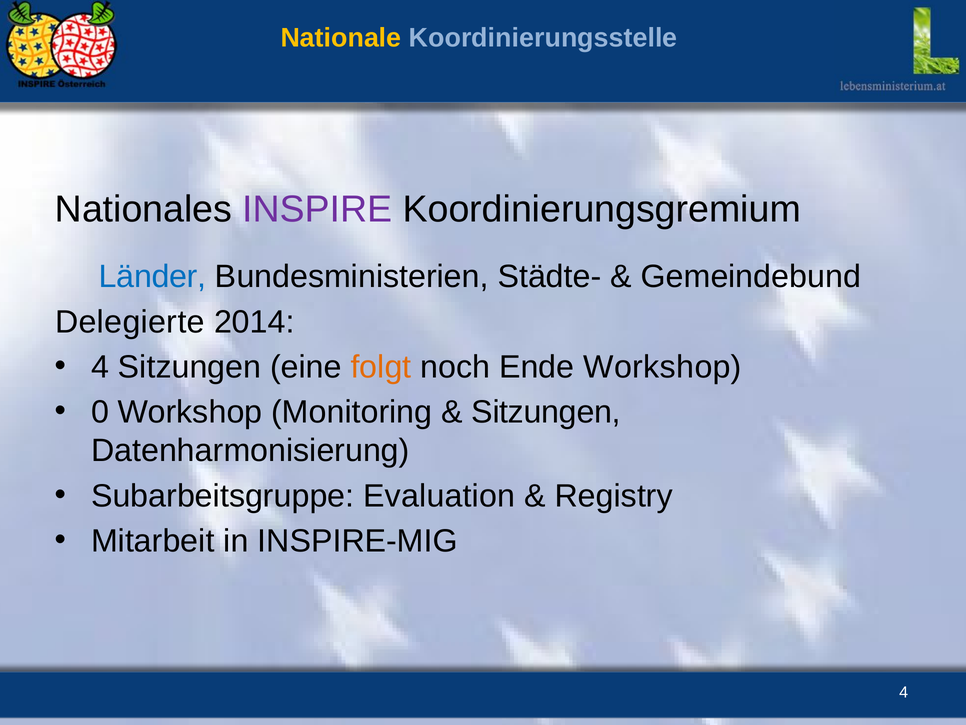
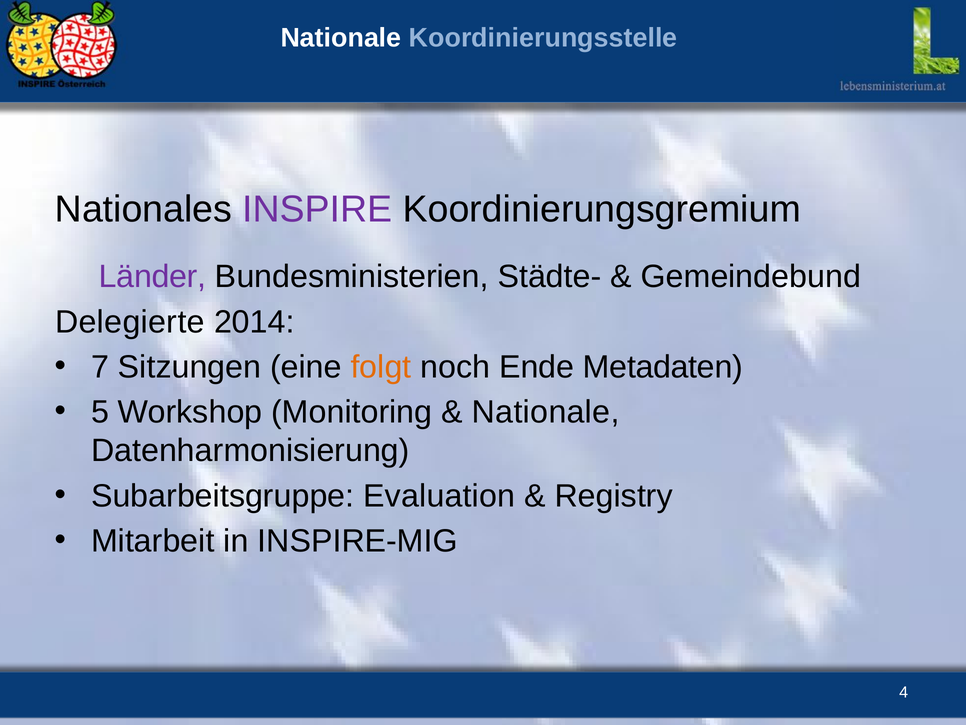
Nationale at (341, 38) colour: yellow -> white
Länder colour: blue -> purple
4 at (100, 367): 4 -> 7
Ende Workshop: Workshop -> Metadaten
0: 0 -> 5
Sitzungen at (546, 412): Sitzungen -> Nationale
